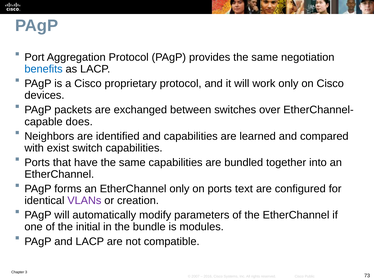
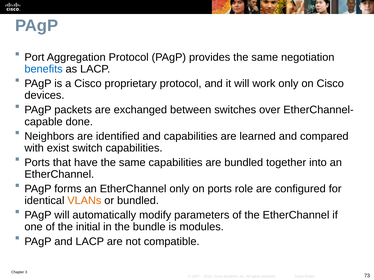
does: does -> done
text: text -> role
VLANs colour: purple -> orange
or creation: creation -> bundled
